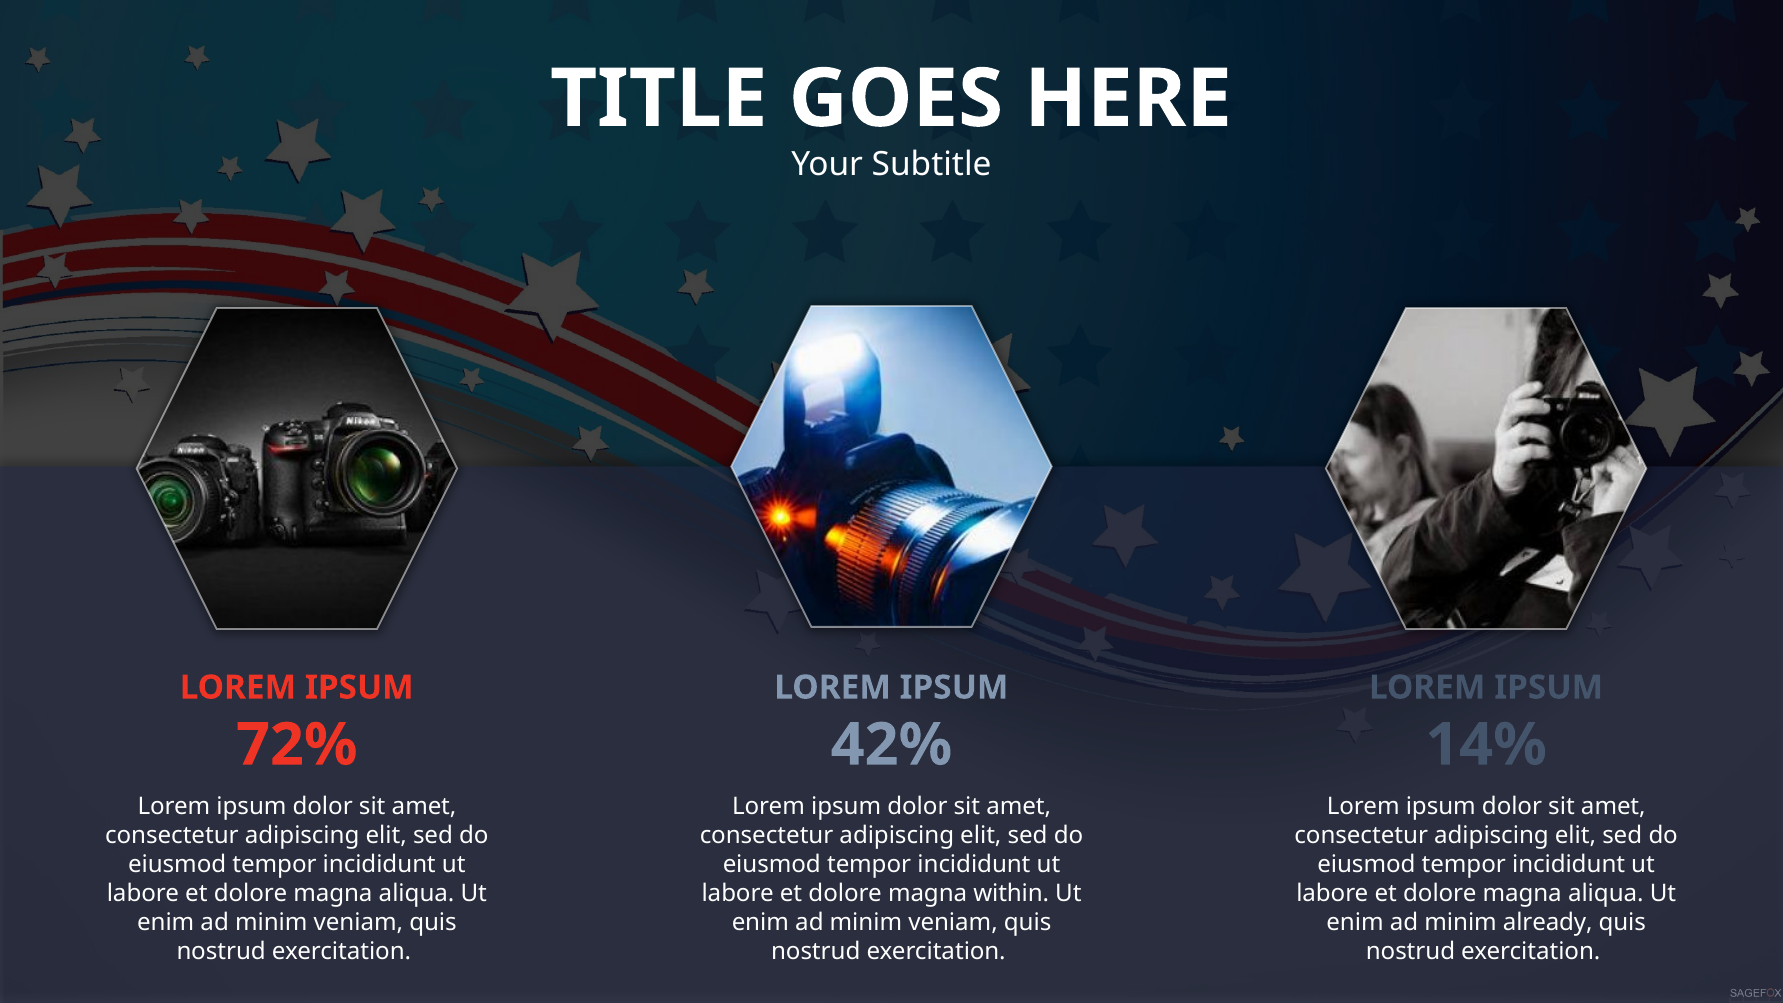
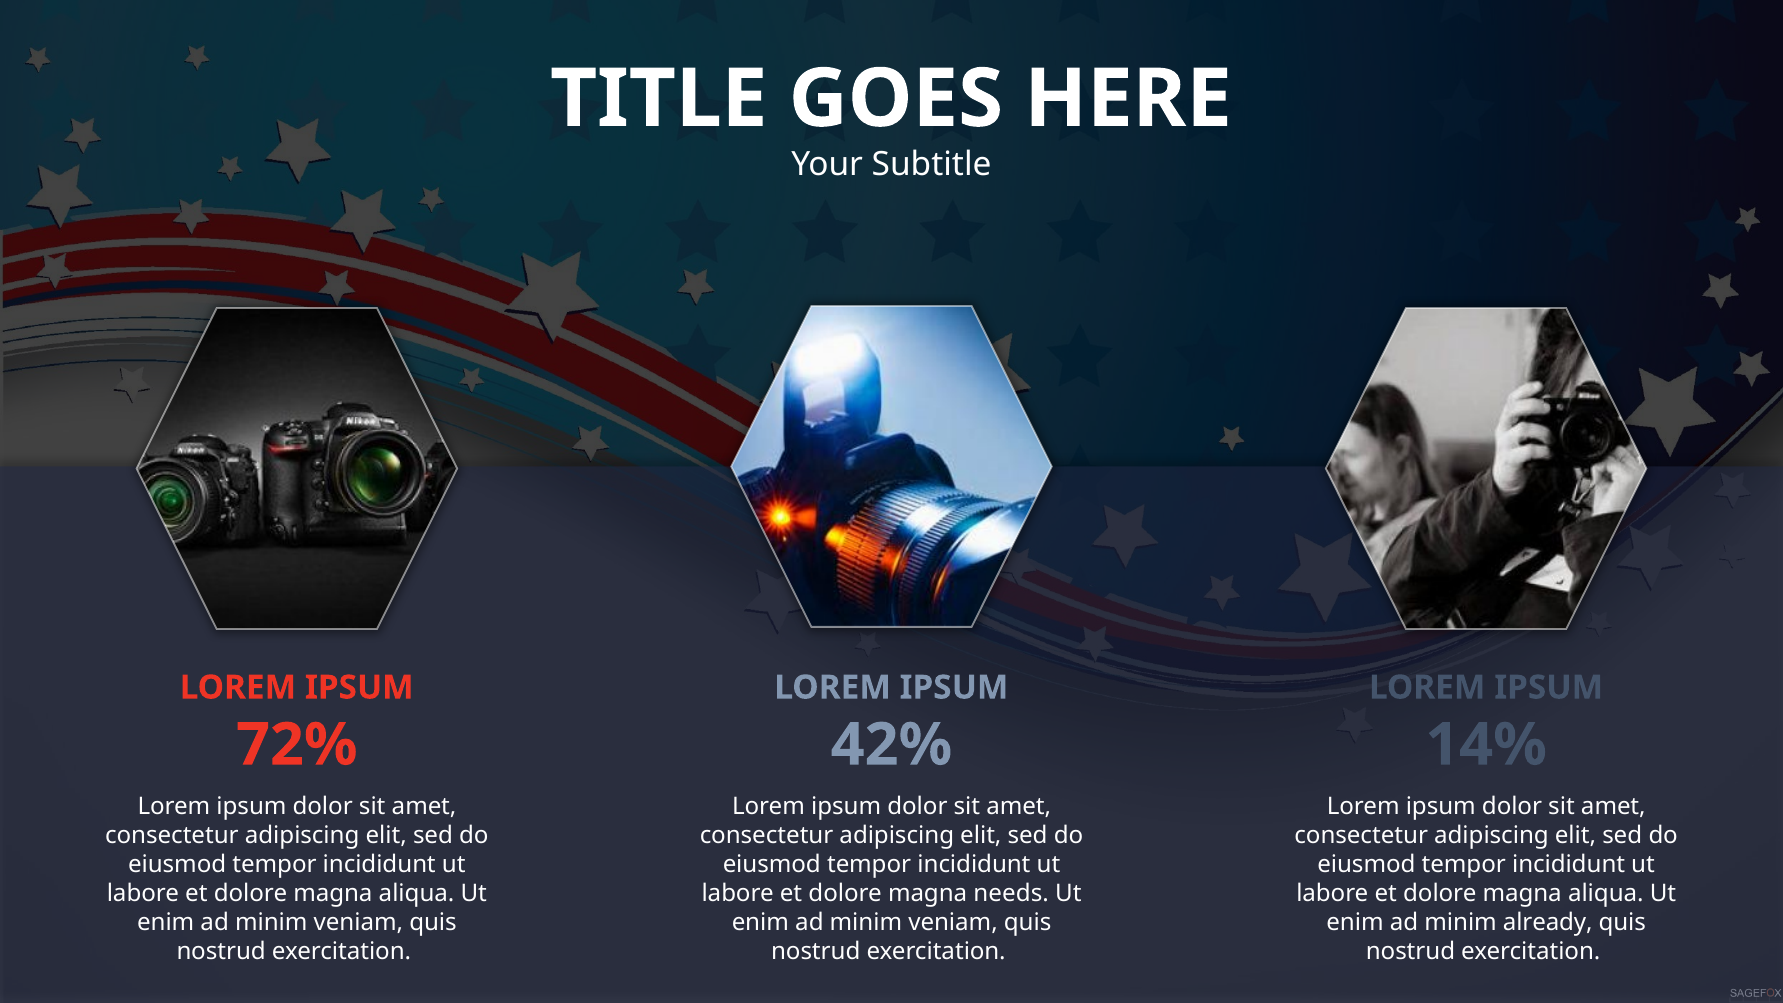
within: within -> needs
